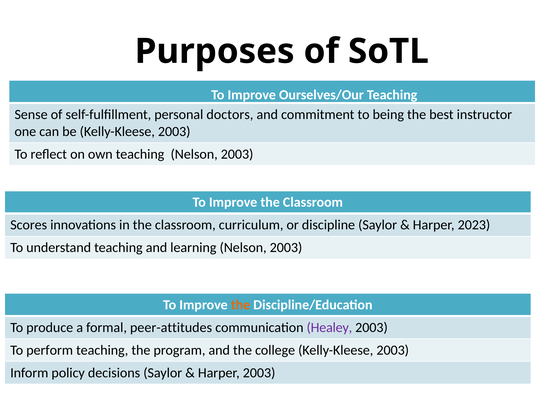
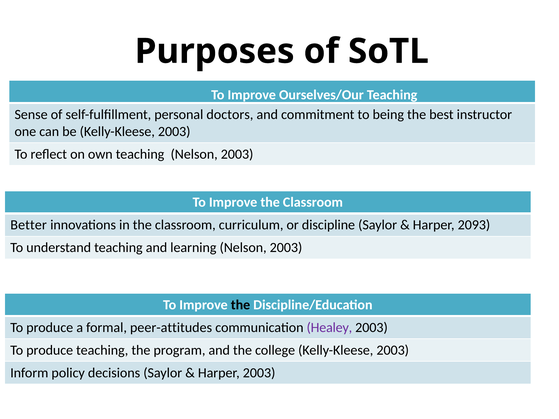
Scores: Scores -> Better
2023: 2023 -> 2093
the at (241, 305) colour: orange -> black
perform at (50, 350): perform -> produce
